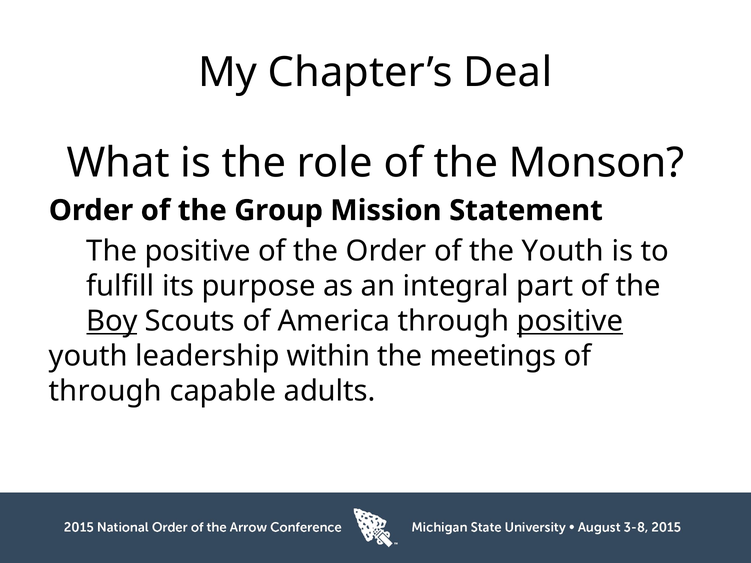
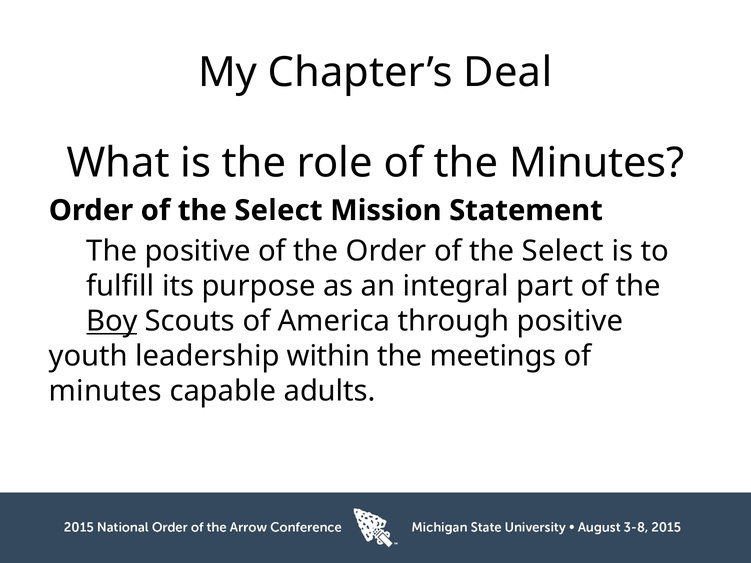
the Monson: Monson -> Minutes
Group at (279, 211): Group -> Select
Youth at (563, 251): Youth -> Select
positive at (570, 321) underline: present -> none
through at (105, 391): through -> minutes
